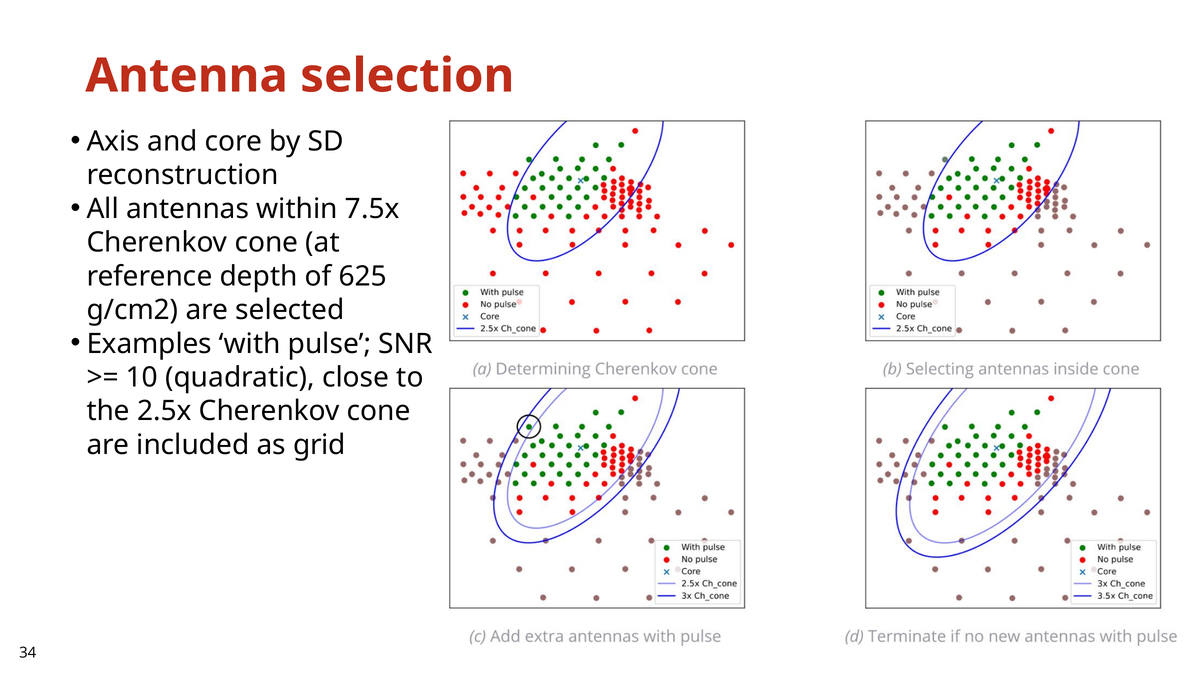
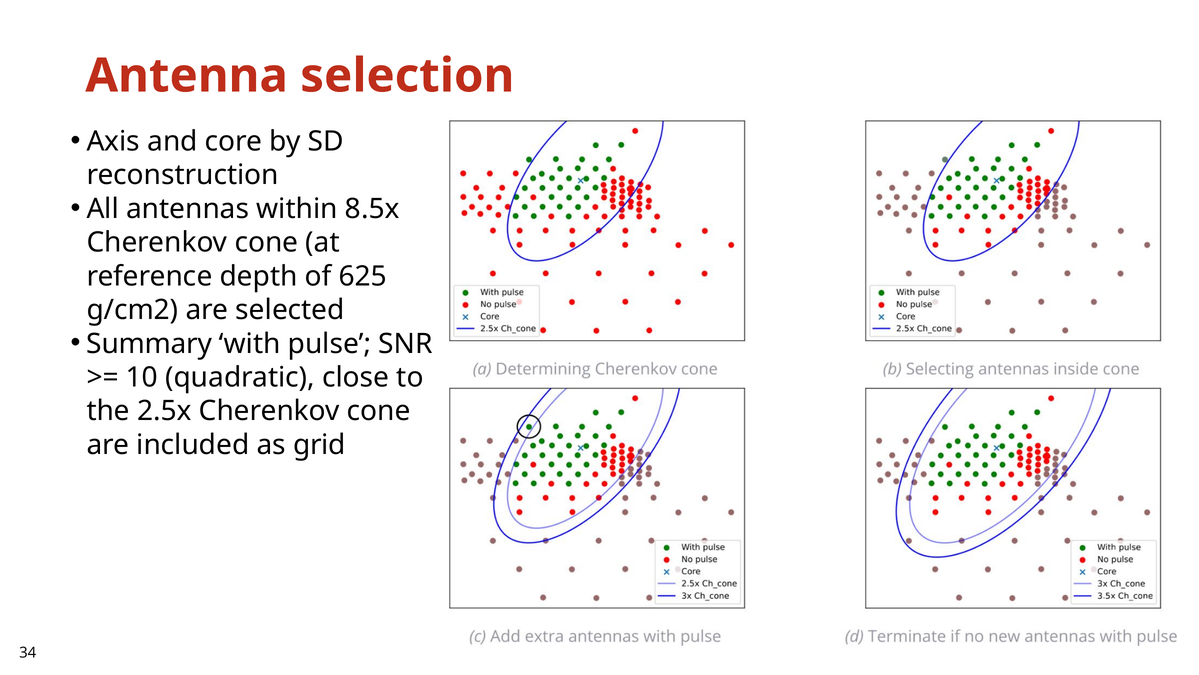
7.5x: 7.5x -> 8.5x
Examples: Examples -> Summary
